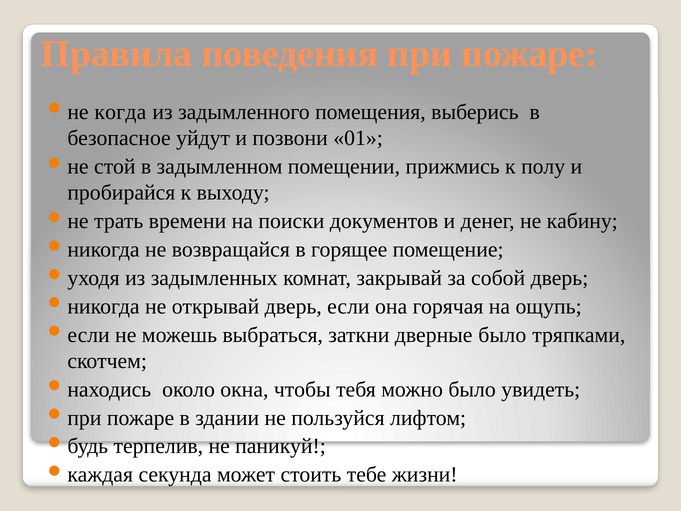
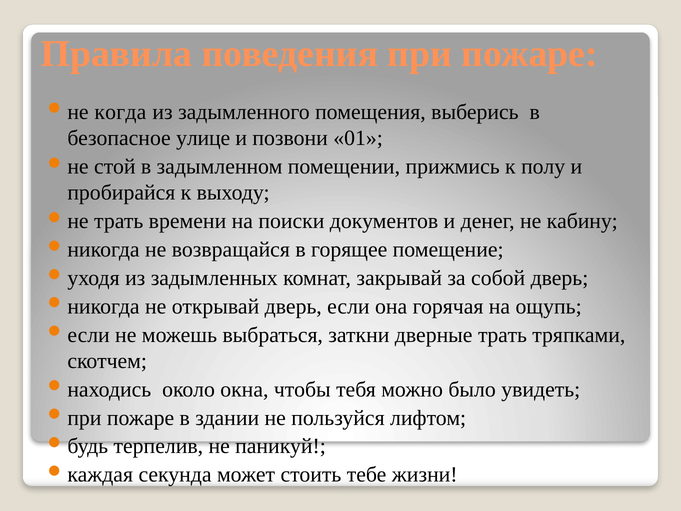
уйдут: уйдут -> улице
дверные было: было -> трать
